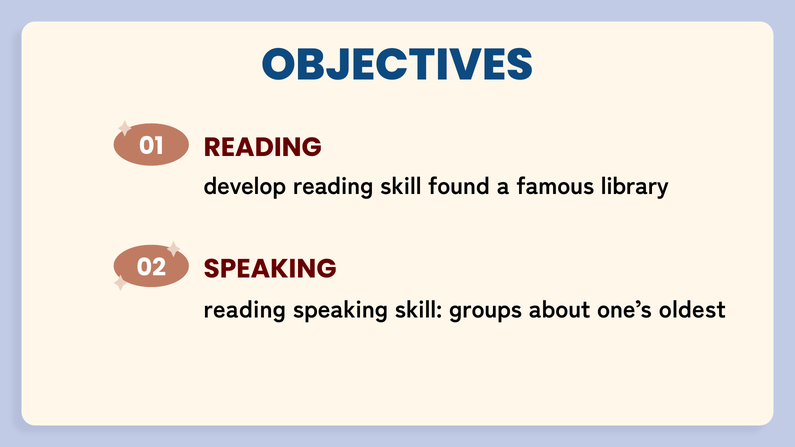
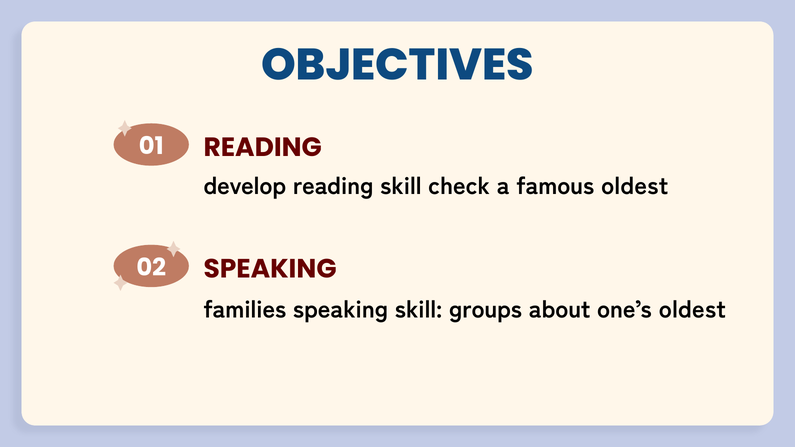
found: found -> check
famous library: library -> oldest
reading at (245, 310): reading -> families
